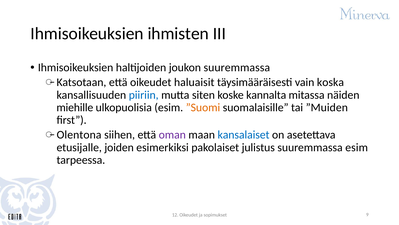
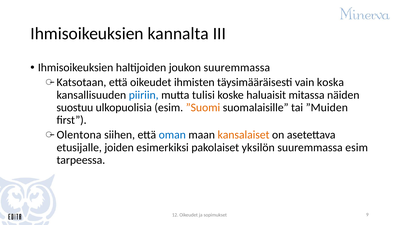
ihmisten: ihmisten -> kannalta
haluaisit: haluaisit -> ihmisten
siten: siten -> tulisi
kannalta: kannalta -> haluaisit
miehille: miehille -> suostuu
oman colour: purple -> blue
kansalaiset colour: blue -> orange
julistus: julistus -> yksilön
